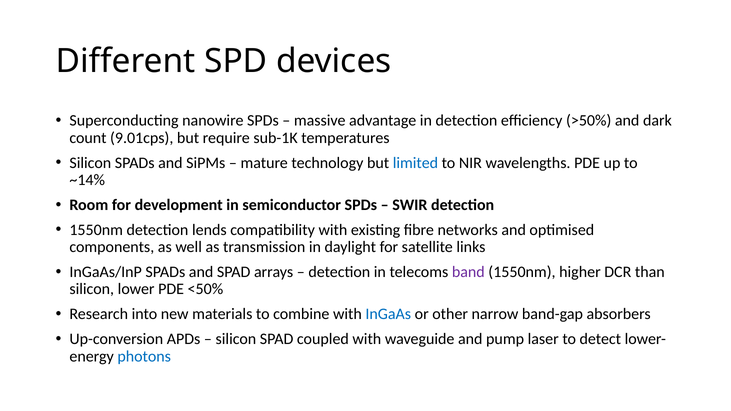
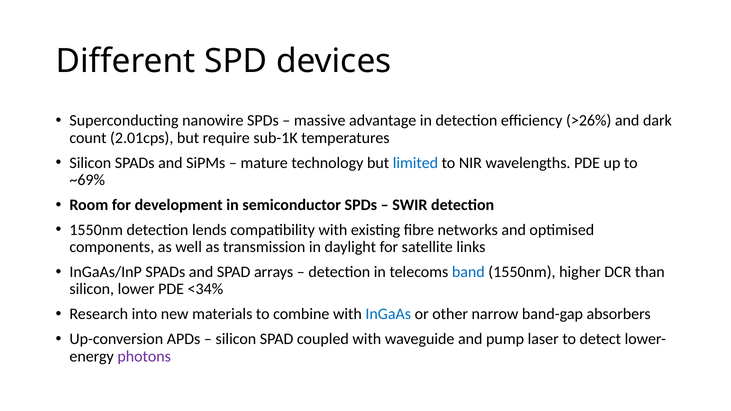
>50%: >50% -> >26%
9.01cps: 9.01cps -> 2.01cps
~14%: ~14% -> ~69%
band colour: purple -> blue
<50%: <50% -> <34%
photons colour: blue -> purple
